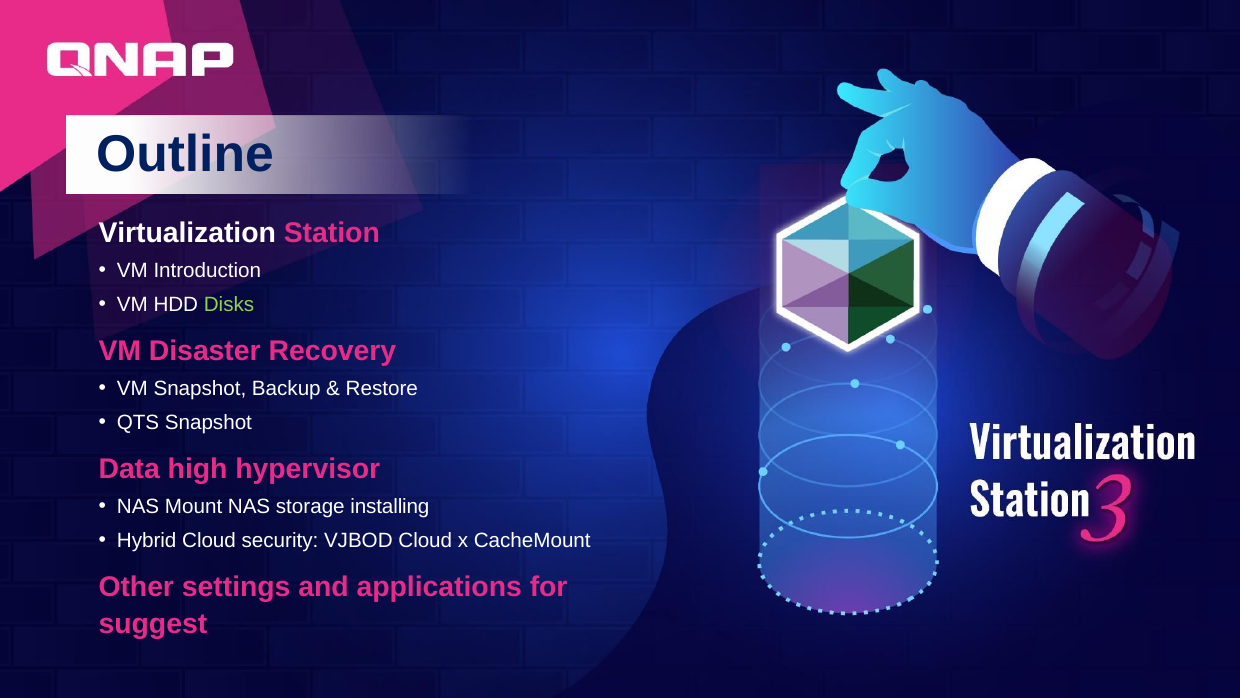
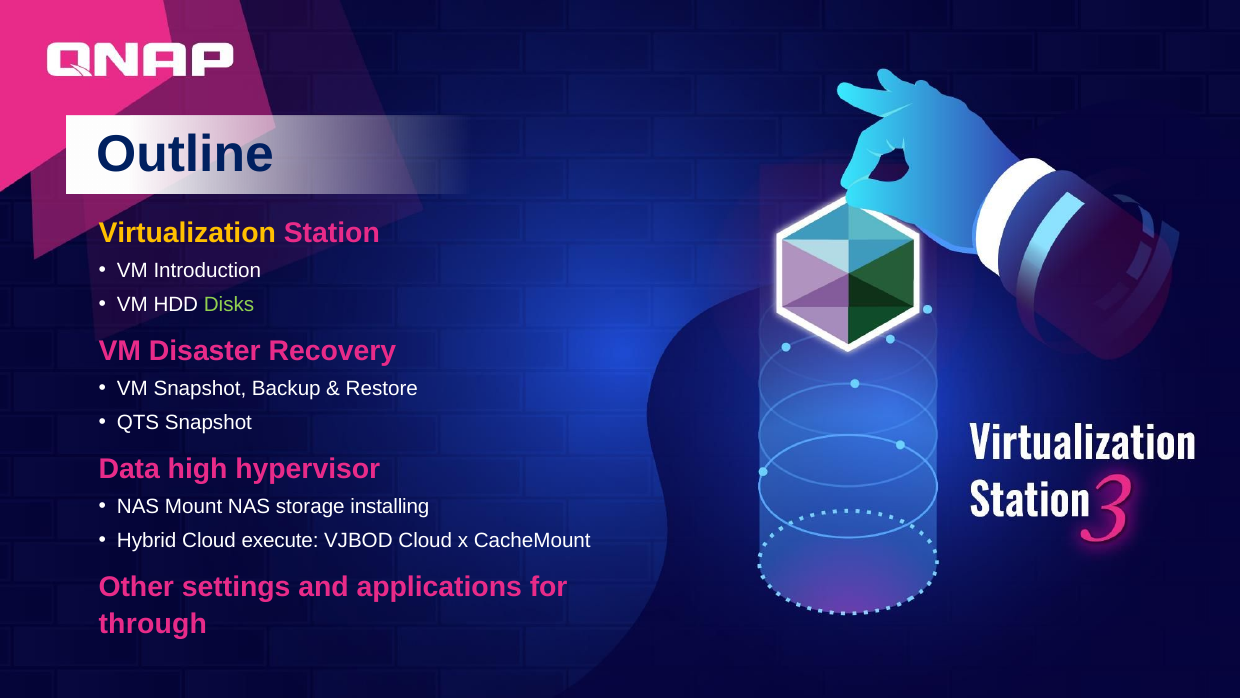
Virtualization colour: white -> yellow
security: security -> execute
suggest: suggest -> through
